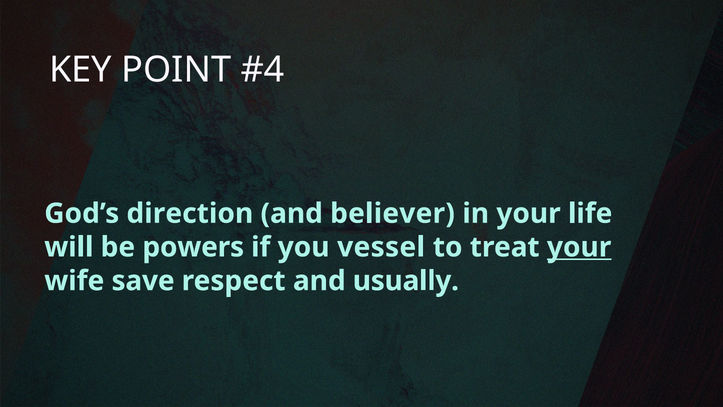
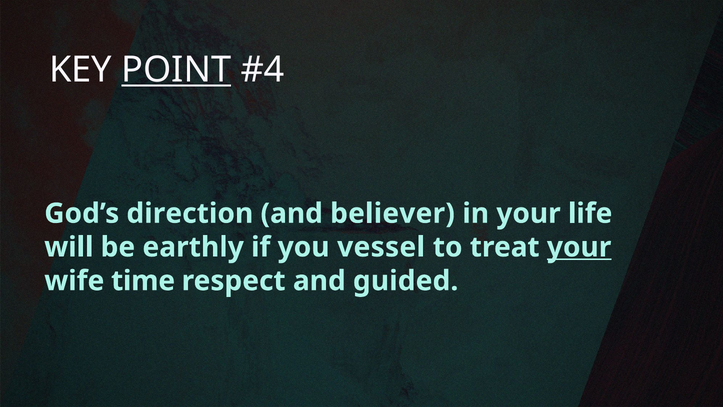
POINT underline: none -> present
powers: powers -> earthly
save: save -> time
usually: usually -> guided
